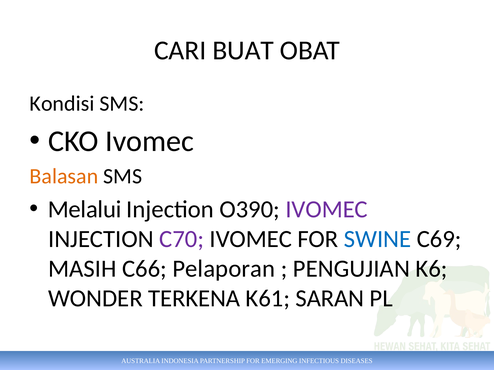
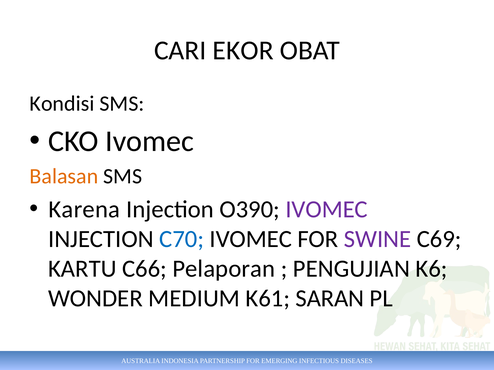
BUAT: BUAT -> EKOR
Melalui: Melalui -> Karena
C70 colour: purple -> blue
SWINE colour: blue -> purple
MASIH: MASIH -> KARTU
TERKENA: TERKENA -> MEDIUM
